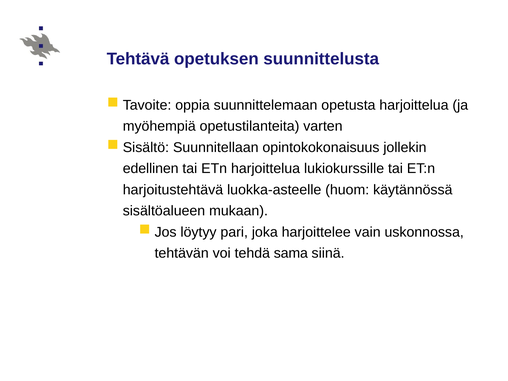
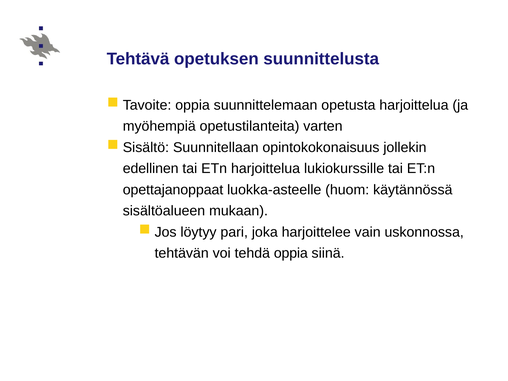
harjoitustehtävä: harjoitustehtävä -> opettajanoppaat
tehdä sama: sama -> oppia
